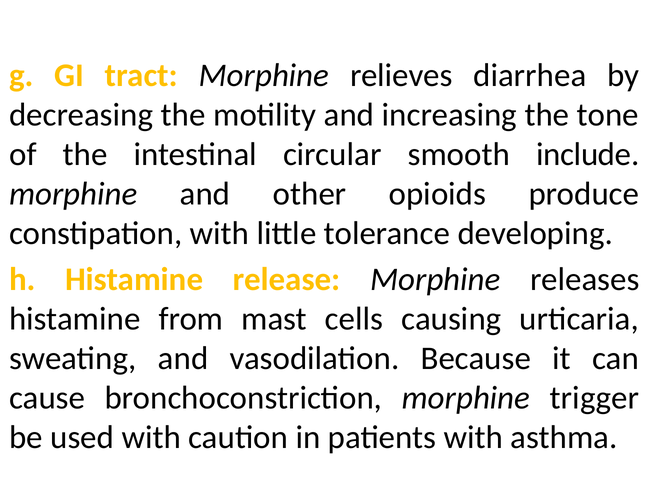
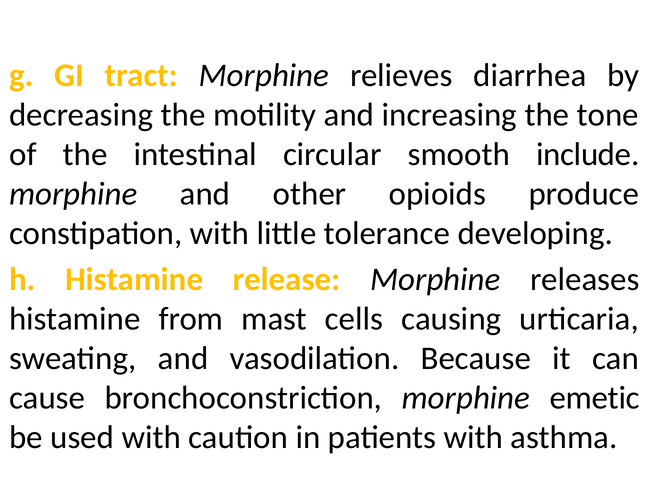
trigger: trigger -> emetic
